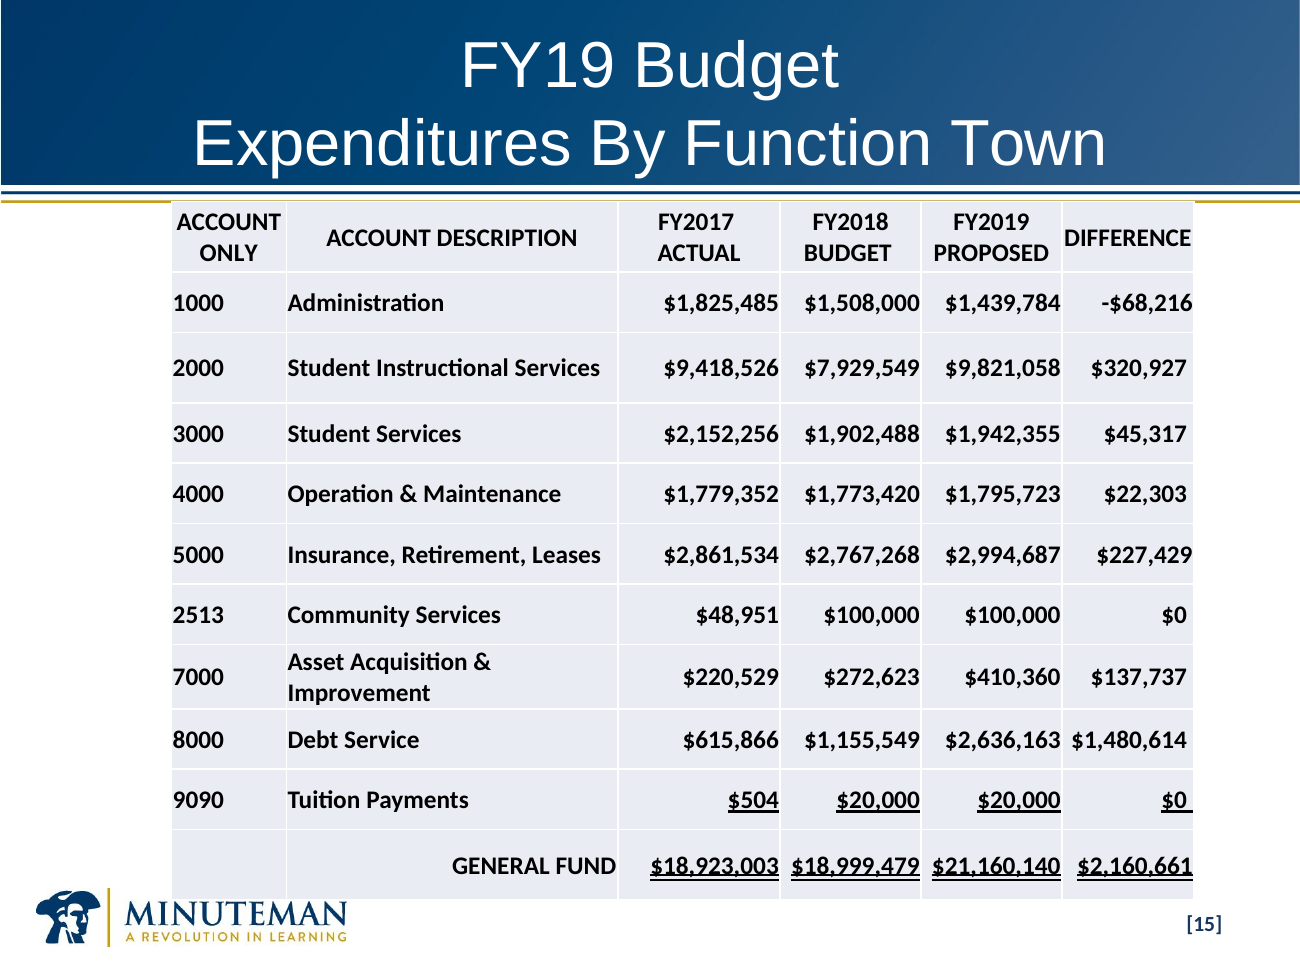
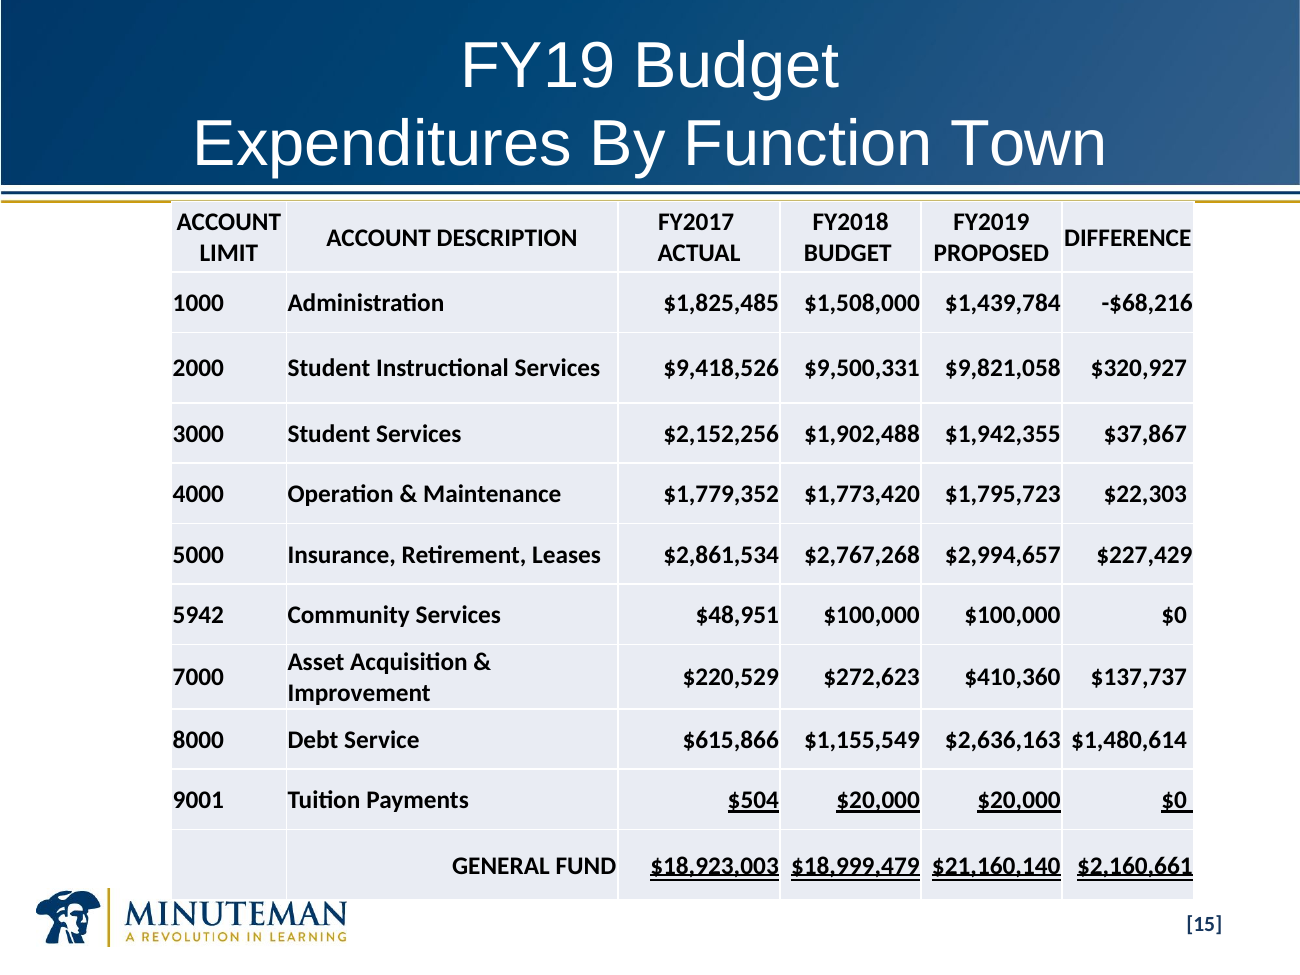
ONLY: ONLY -> LIMIT
$7,929,549: $7,929,549 -> $9,500,331
$45,317: $45,317 -> $37,867
$2,994,687: $2,994,687 -> $2,994,657
2513: 2513 -> 5942
9090: 9090 -> 9001
